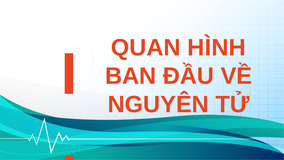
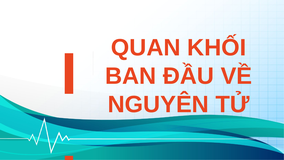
HÌNH: HÌNH -> KHỐI
